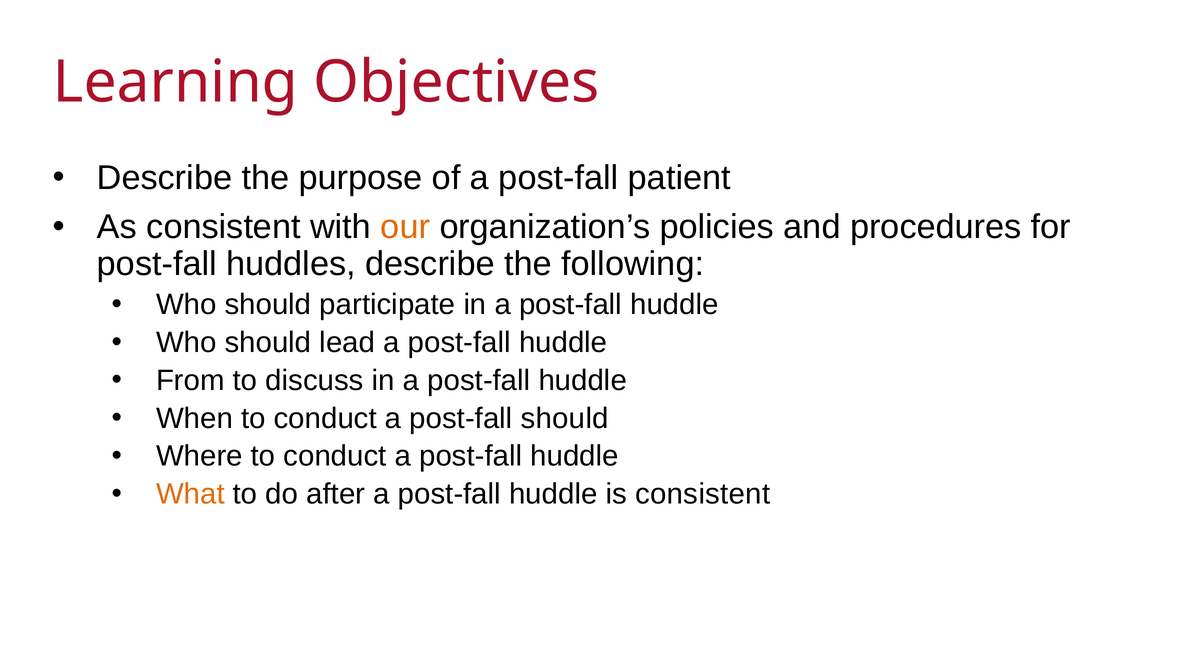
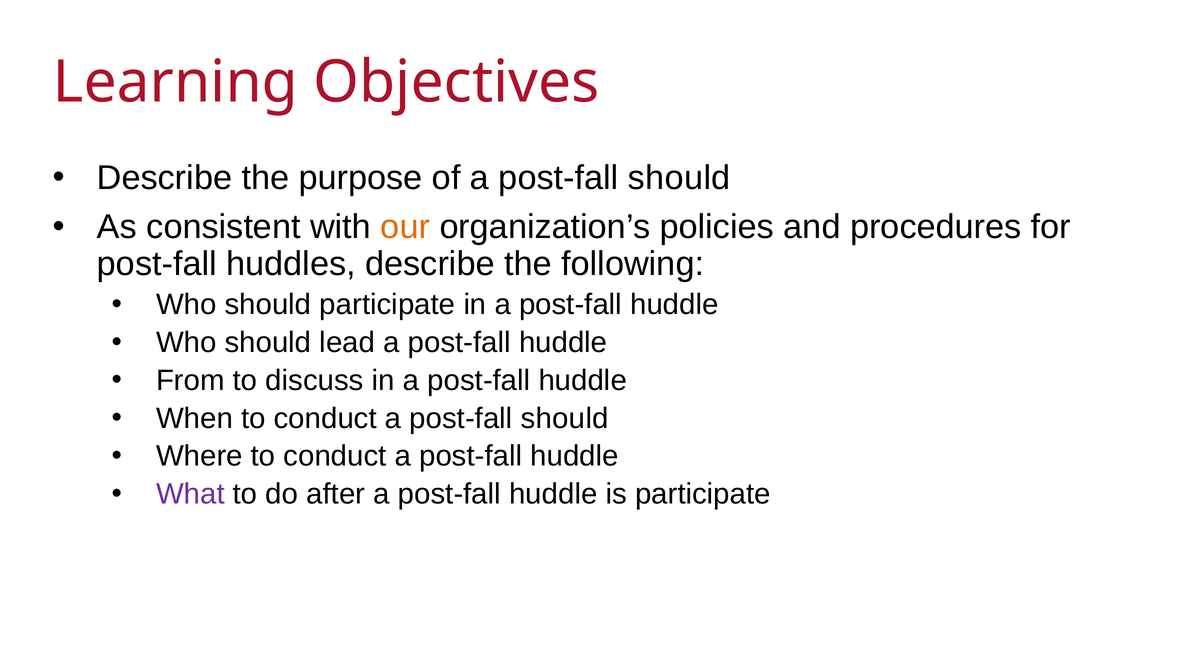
of a post-fall patient: patient -> should
What colour: orange -> purple
is consistent: consistent -> participate
